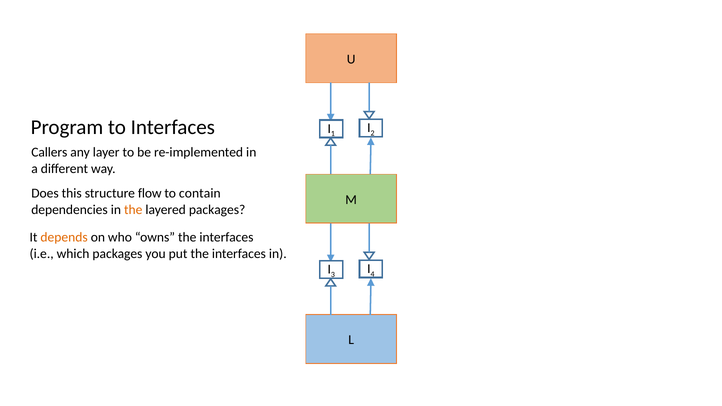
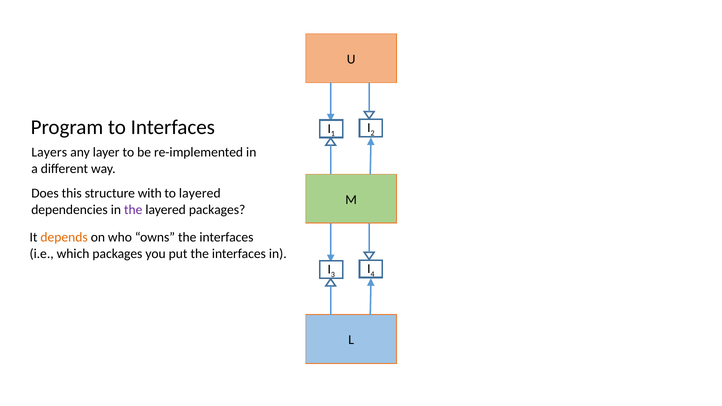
Callers: Callers -> Layers
flow: flow -> with
to contain: contain -> layered
the at (133, 210) colour: orange -> purple
